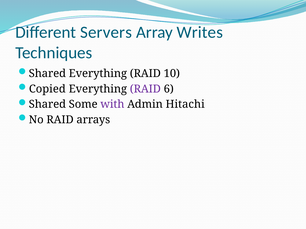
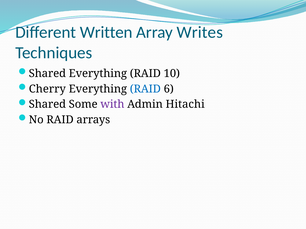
Servers: Servers -> Written
Copied: Copied -> Cherry
RAID at (145, 89) colour: purple -> blue
